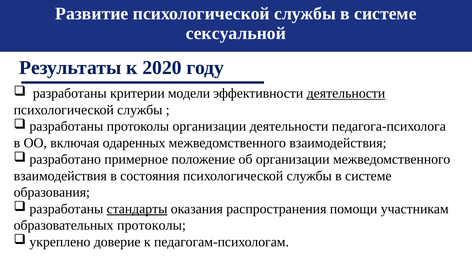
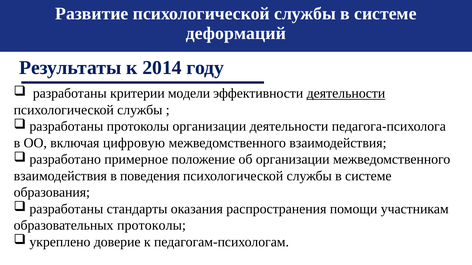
сексуальной: сексуальной -> деформаций
2020: 2020 -> 2014
одаренных: одаренных -> цифровую
состояния: состояния -> поведения
стандарты underline: present -> none
